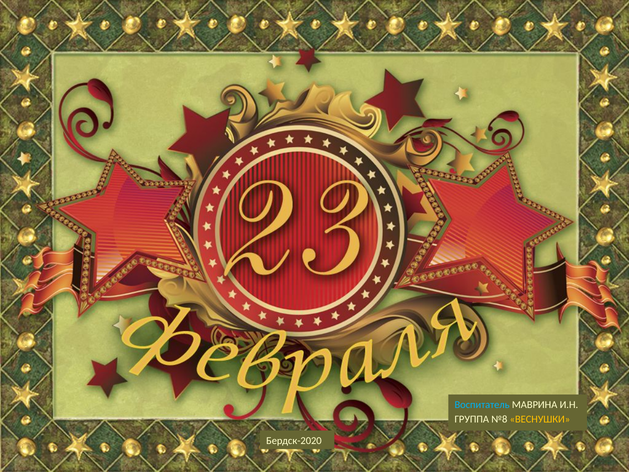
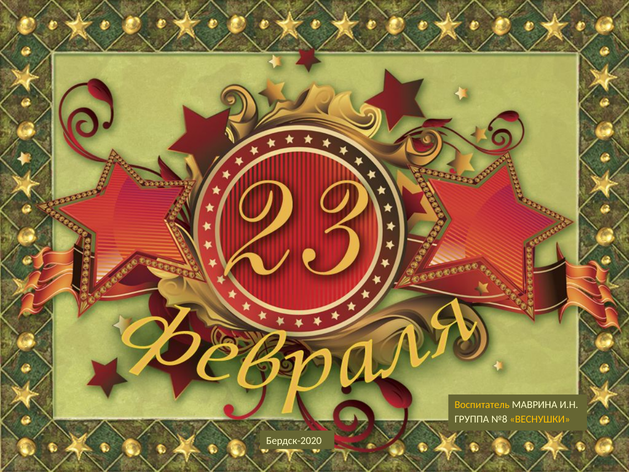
Воспитатель colour: light blue -> yellow
